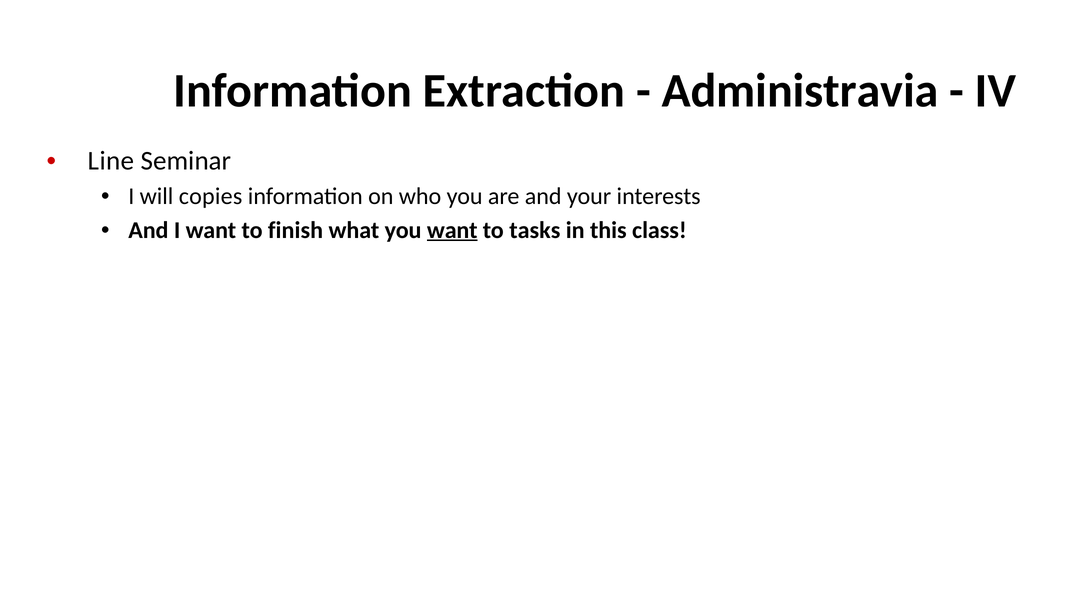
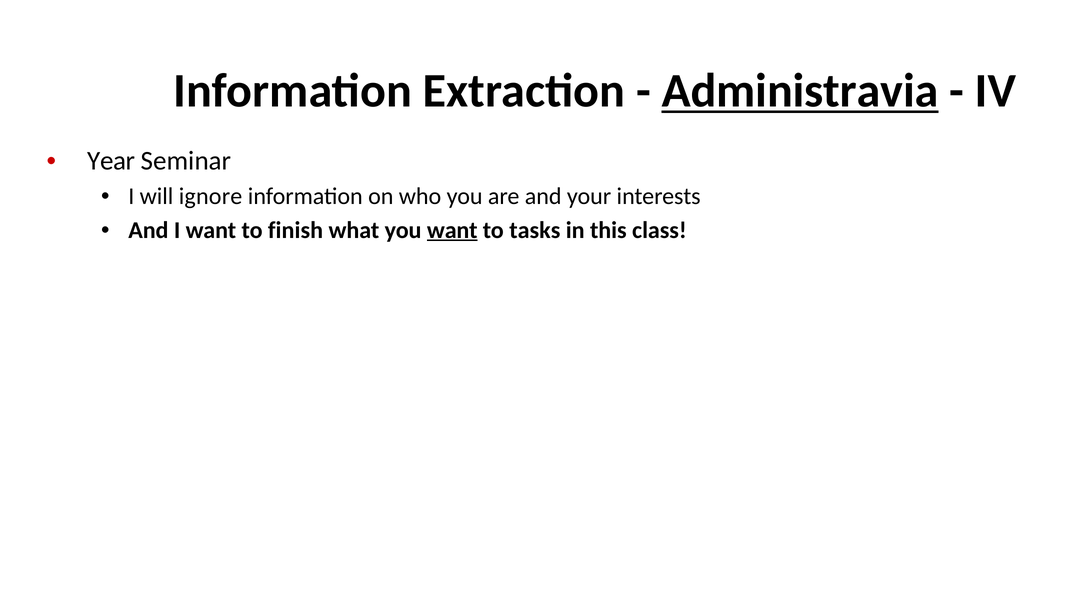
Administravia underline: none -> present
Line: Line -> Year
copies: copies -> ignore
